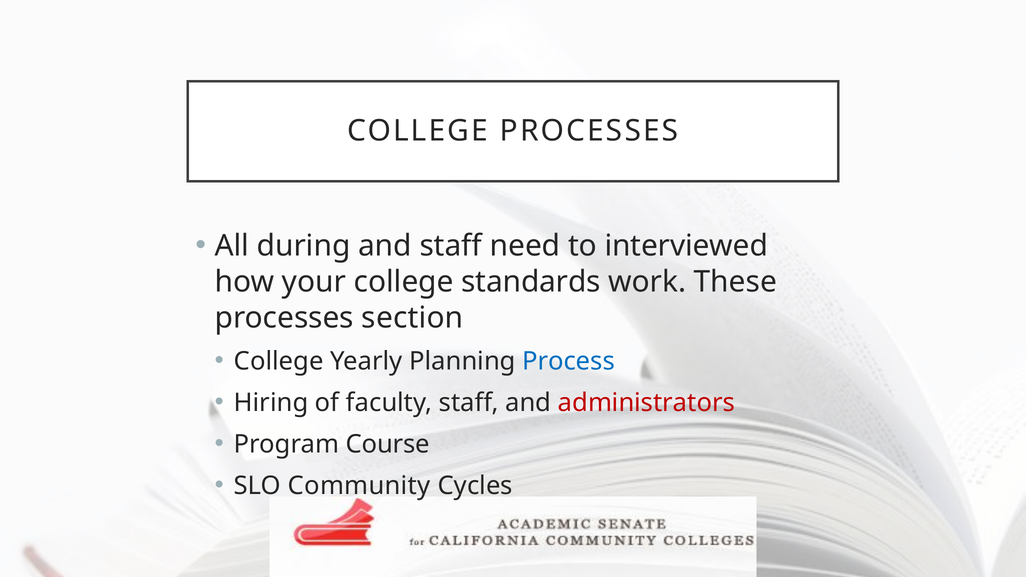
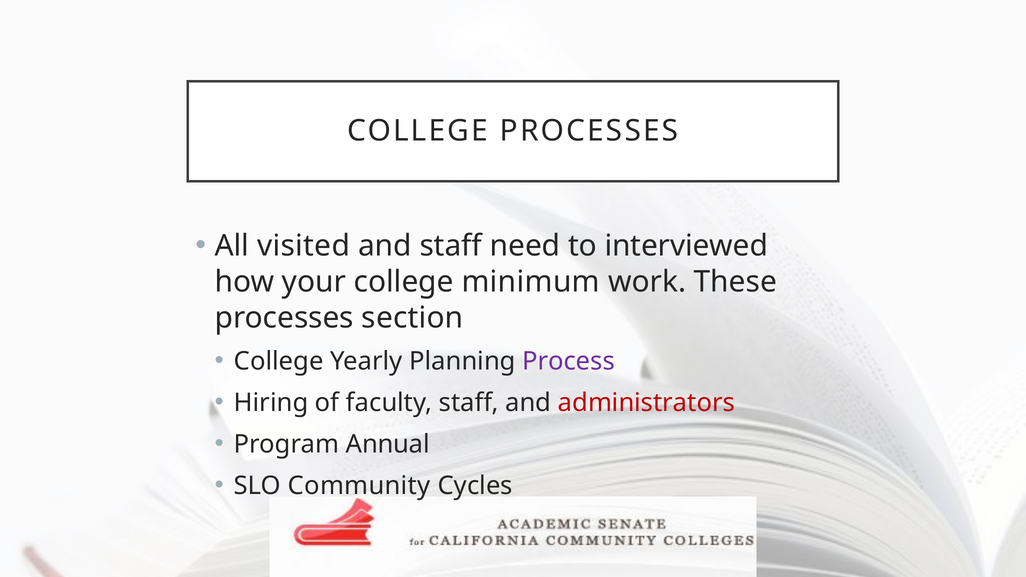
during: during -> visited
standards: standards -> minimum
Process colour: blue -> purple
Course: Course -> Annual
